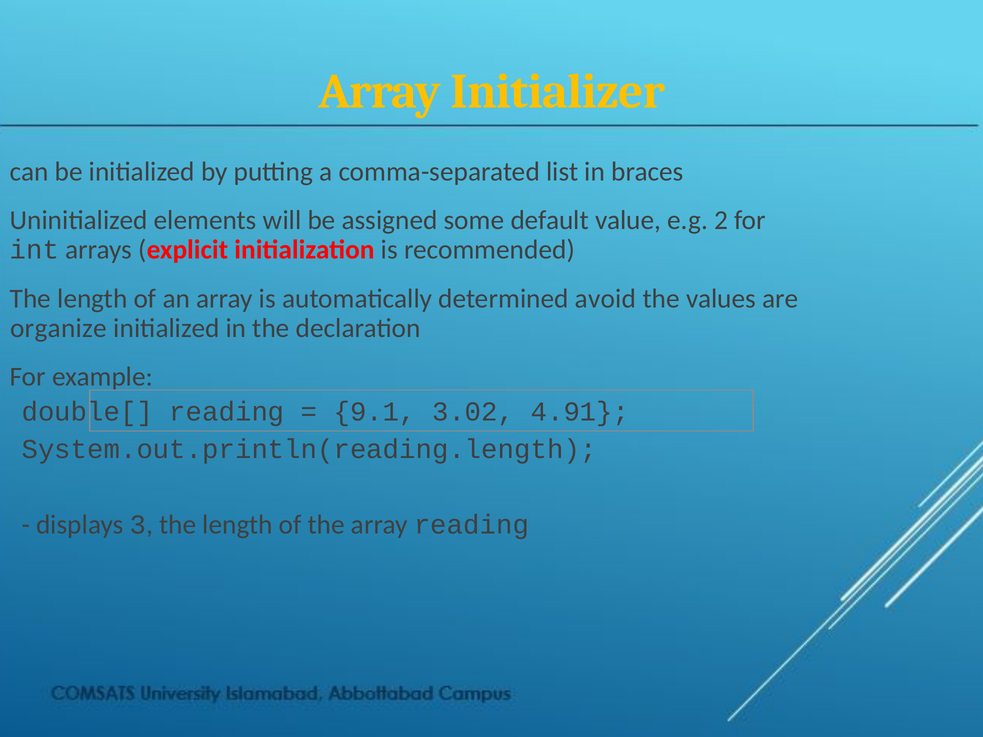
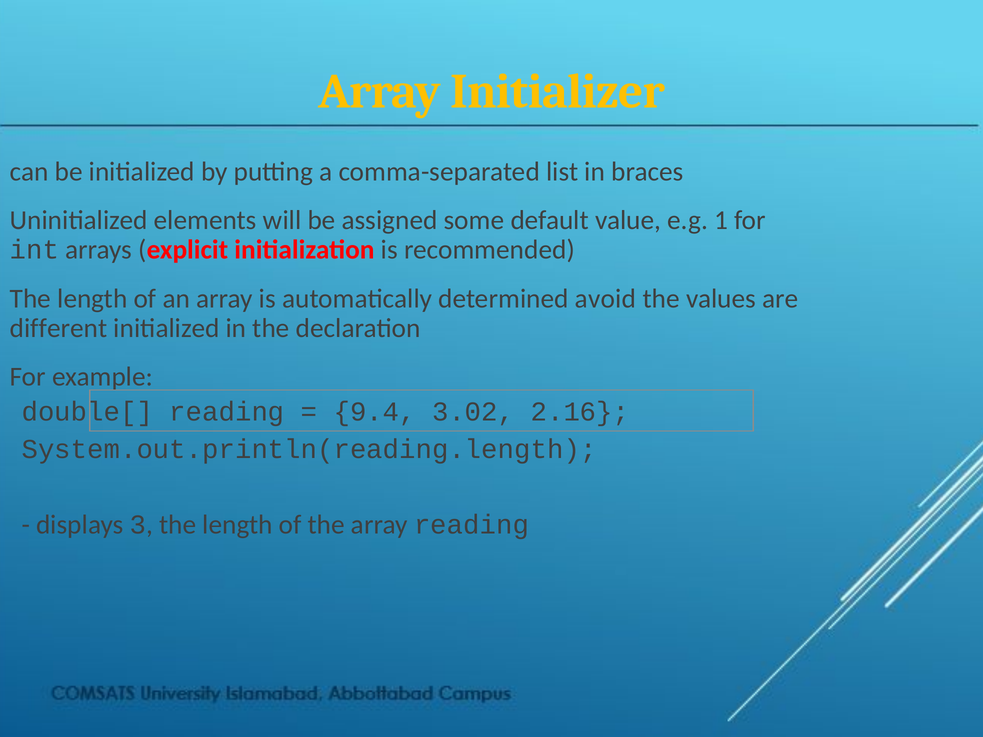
2: 2 -> 1
organize: organize -> different
9.1: 9.1 -> 9.4
4.91: 4.91 -> 2.16
